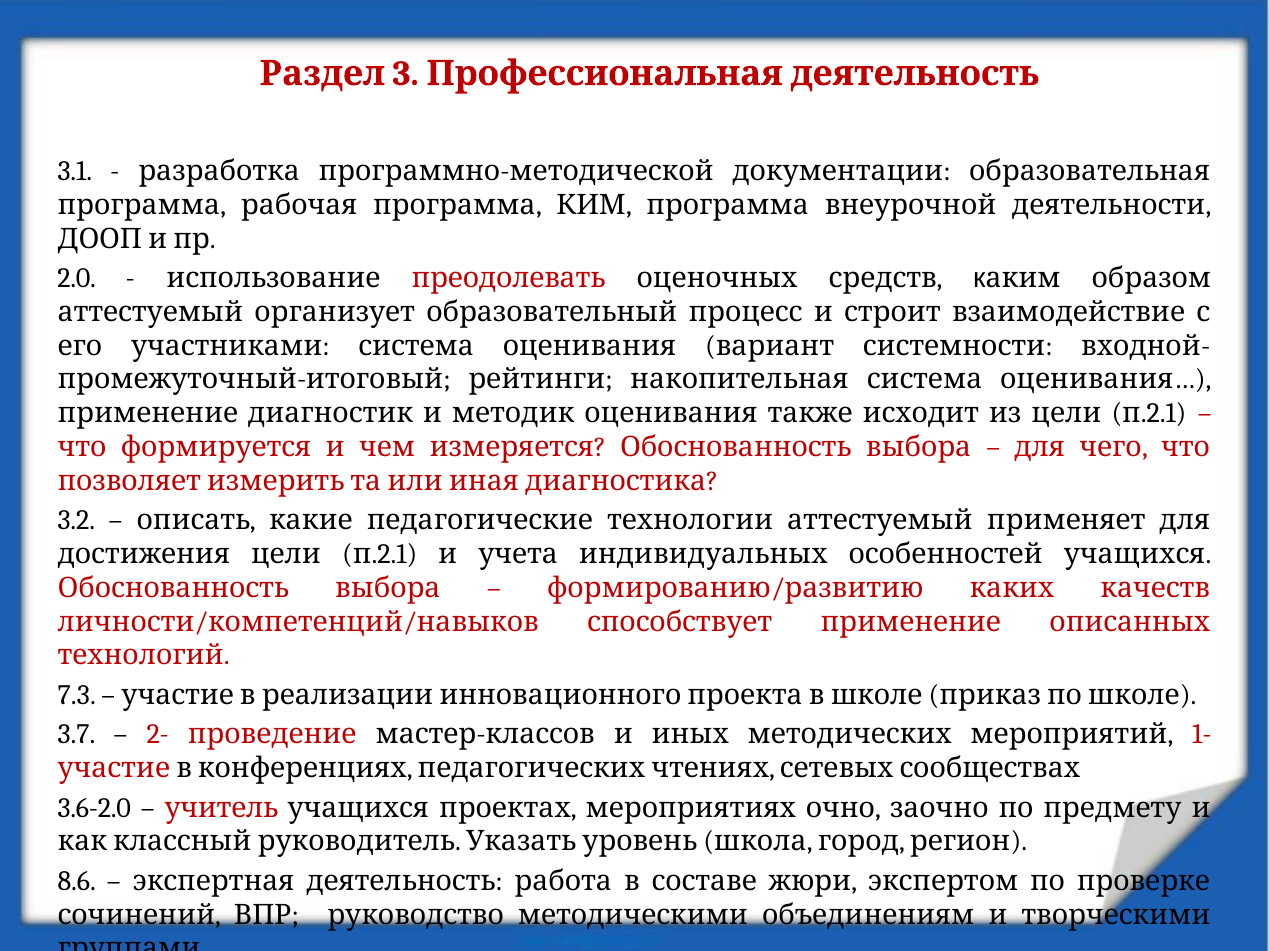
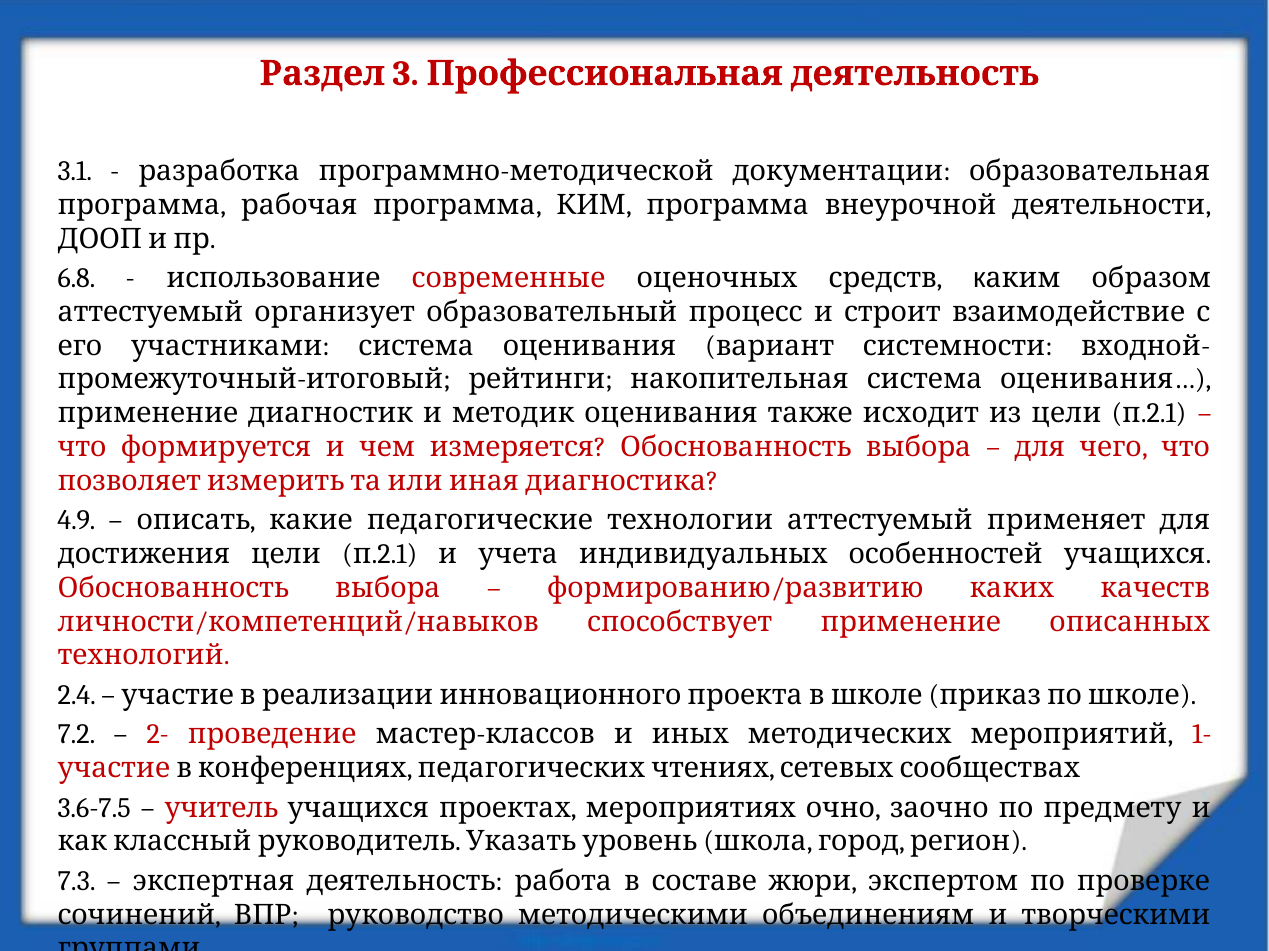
2.0: 2.0 -> 6.8
преодолевать: преодолевать -> современные
3.2: 3.2 -> 4.9
7.3: 7.3 -> 2.4
3.7: 3.7 -> 7.2
3.6-2.0: 3.6-2.0 -> 3.6-7.5
8.6: 8.6 -> 7.3
